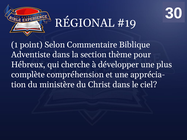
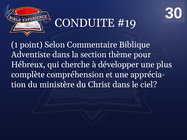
RÉGIONAL: RÉGIONAL -> CONDUITE
